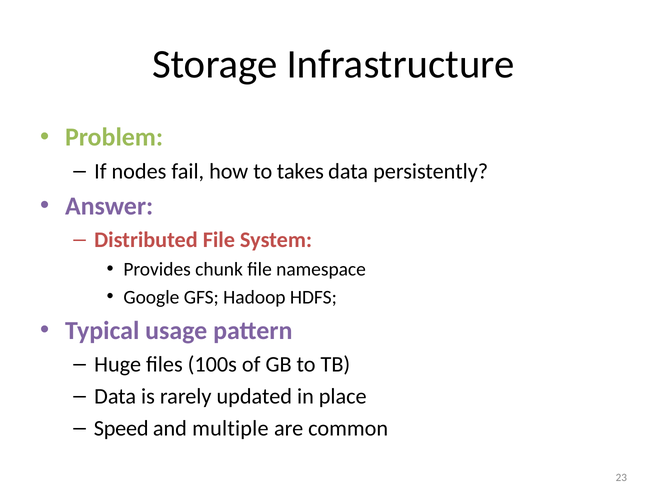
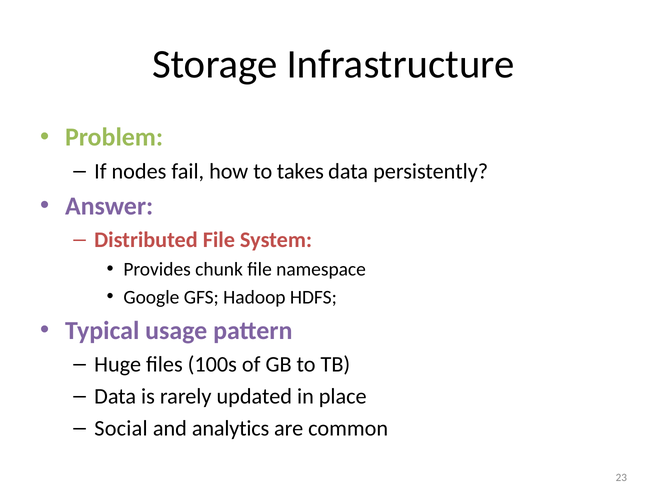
Speed: Speed -> Social
multiple: multiple -> analytics
